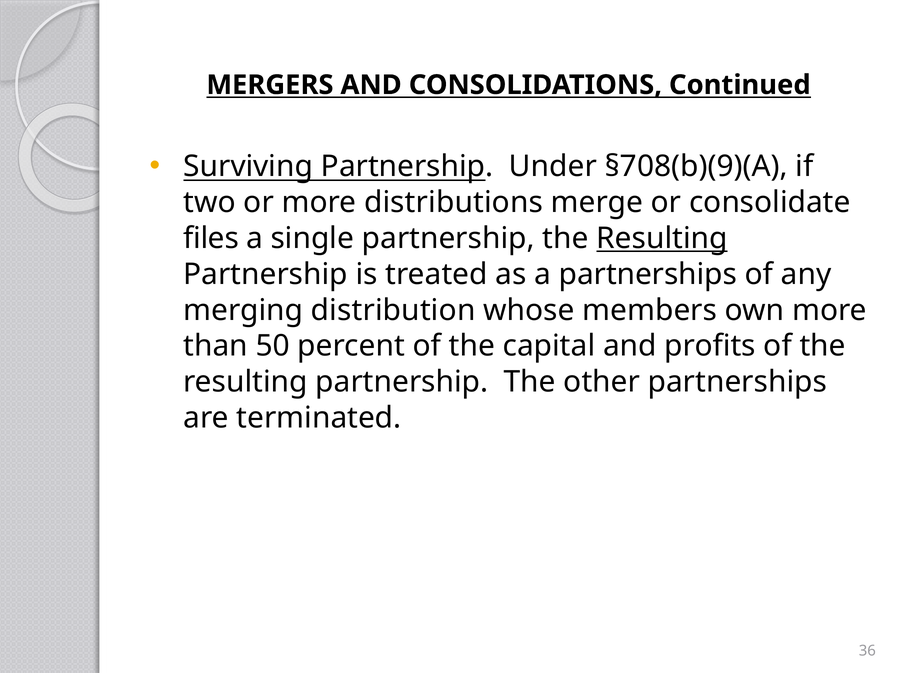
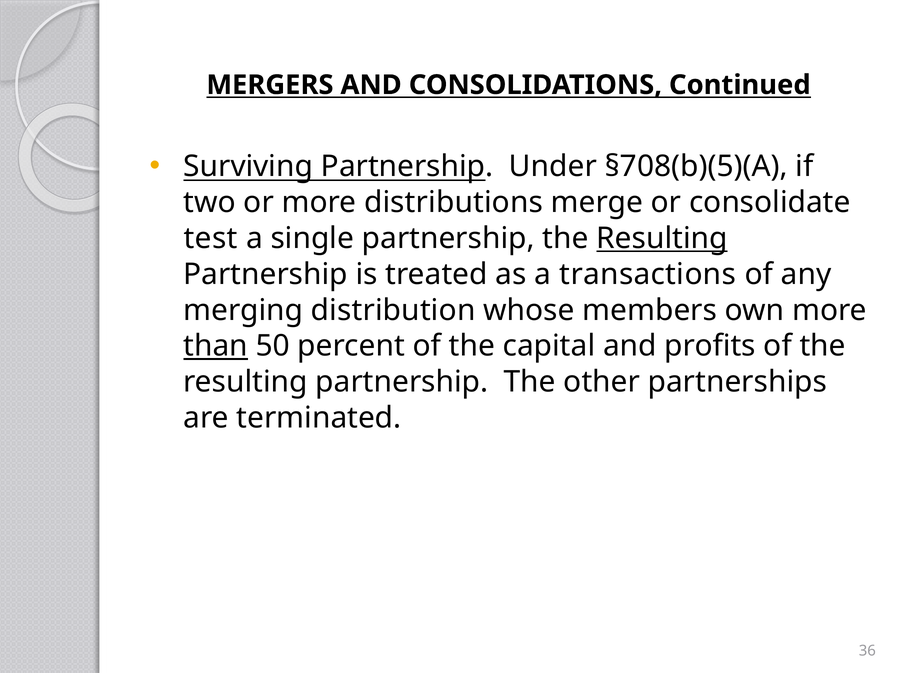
§708(b)(9)(A: §708(b)(9)(A -> §708(b)(5)(A
files: files -> test
a partnerships: partnerships -> transactions
than underline: none -> present
